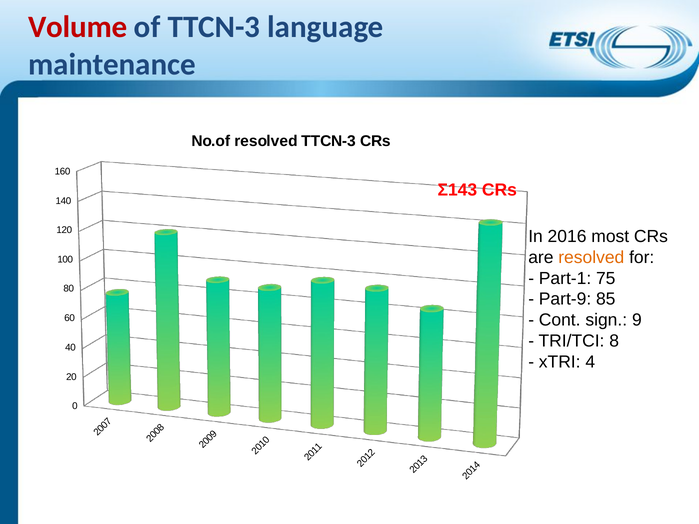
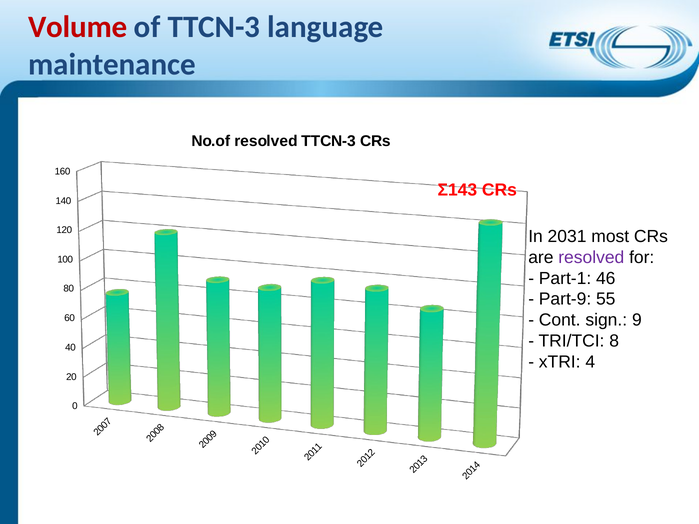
2016: 2016 -> 2031
resolved at (591, 257) colour: orange -> purple
75: 75 -> 46
85: 85 -> 55
